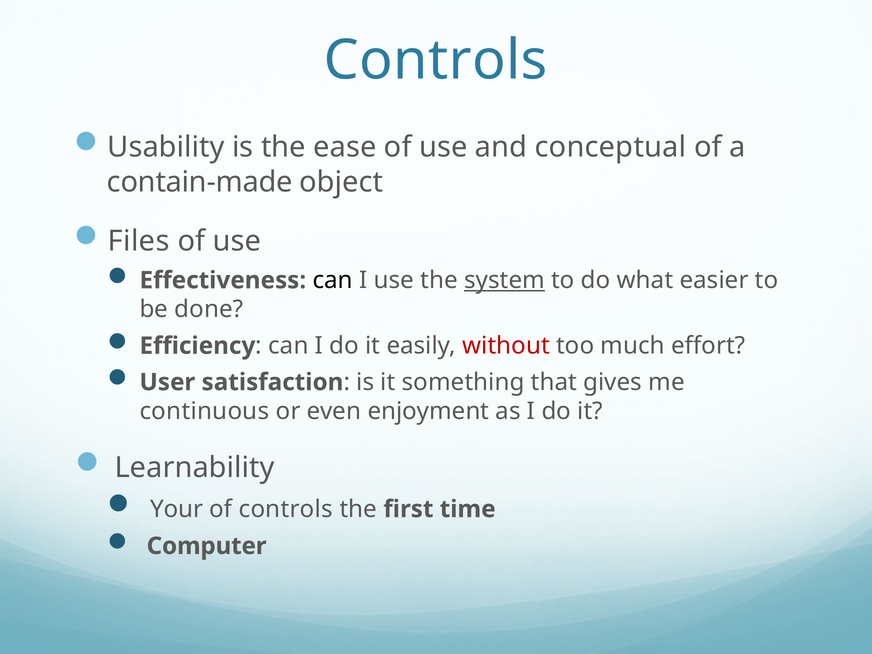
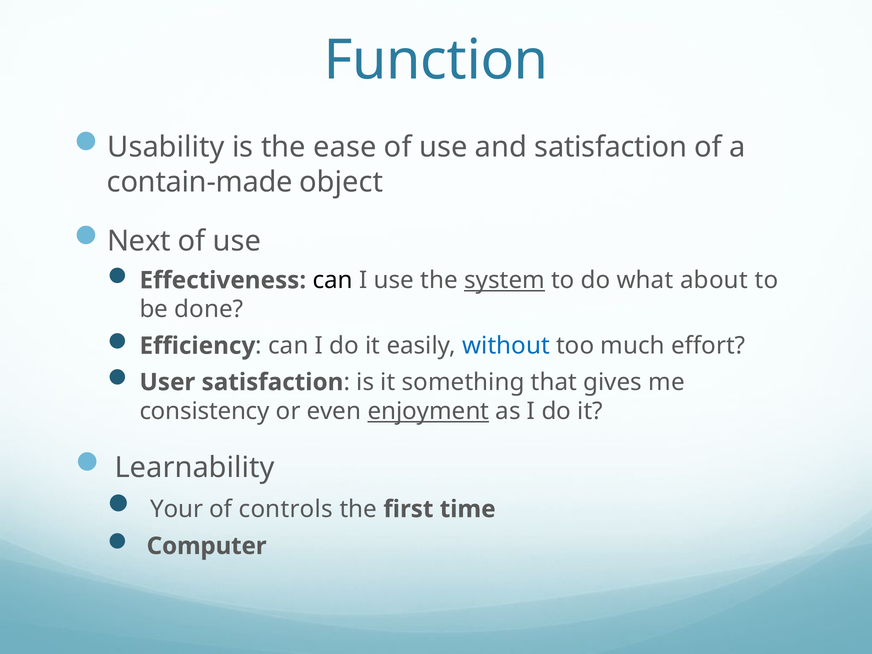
Controls at (436, 61): Controls -> Function
and conceptual: conceptual -> satisfaction
Files: Files -> Next
easier: easier -> about
without colour: red -> blue
continuous: continuous -> consistency
enjoyment underline: none -> present
